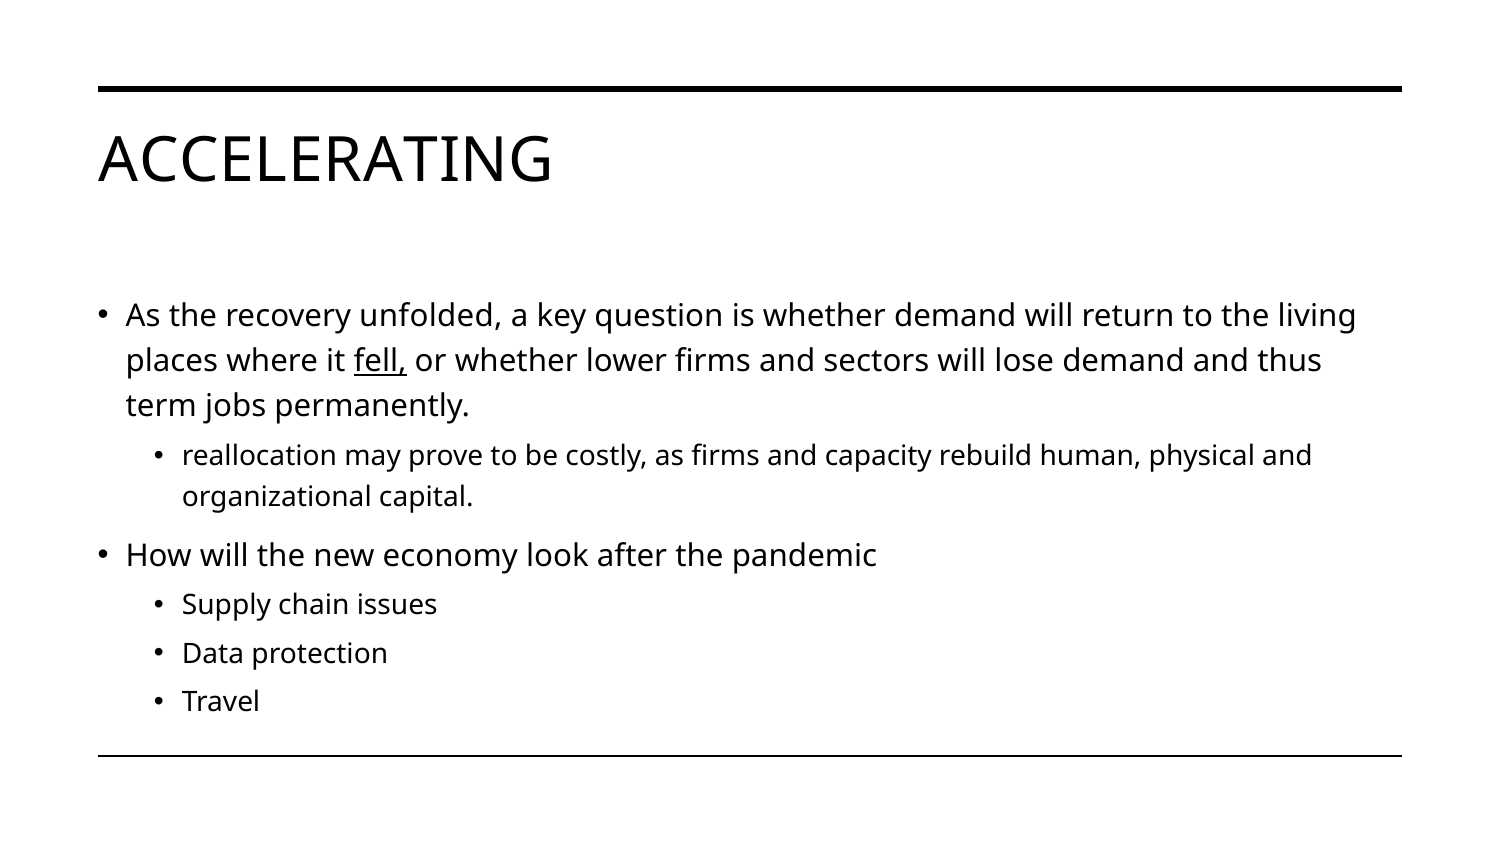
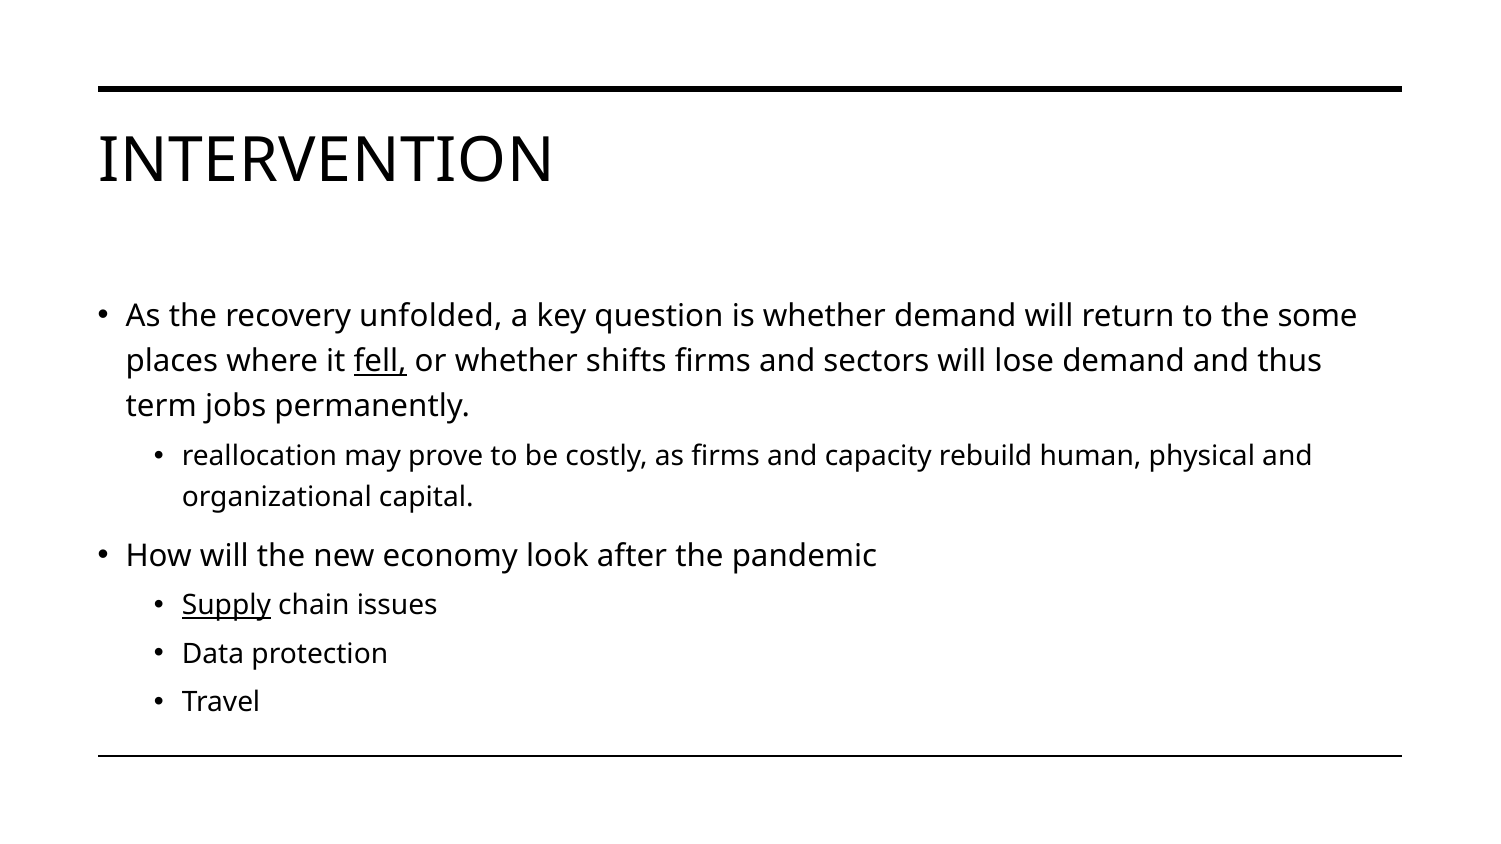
ACCELERATING: ACCELERATING -> INTERVENTION
living: living -> some
lower: lower -> shifts
Supply underline: none -> present
